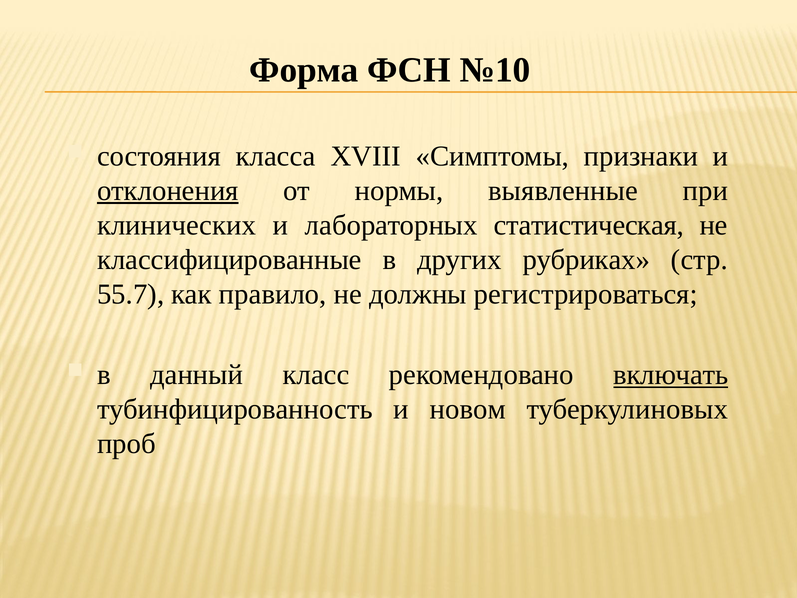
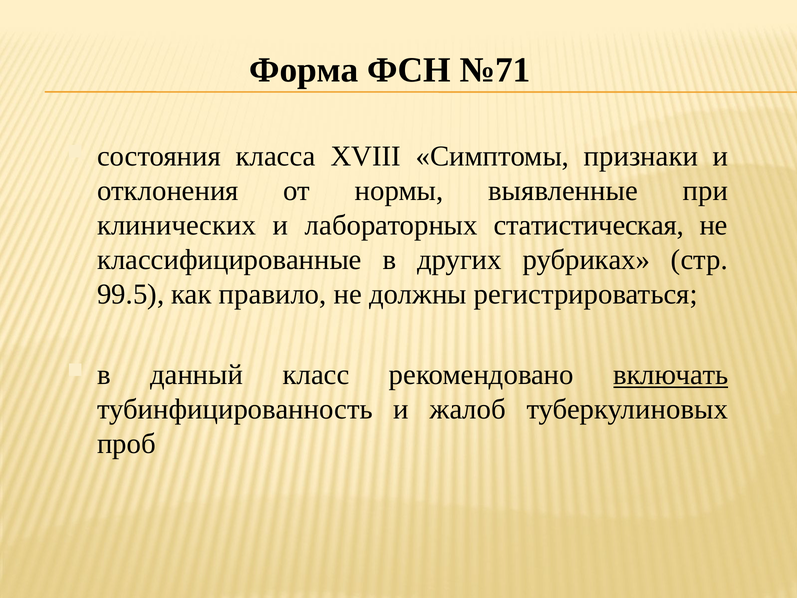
№10: №10 -> №71
отклонения underline: present -> none
55.7: 55.7 -> 99.5
новом: новом -> жалоб
